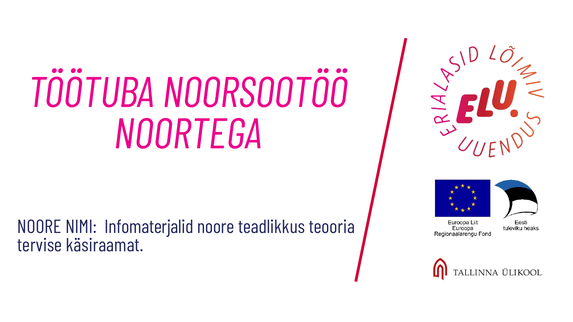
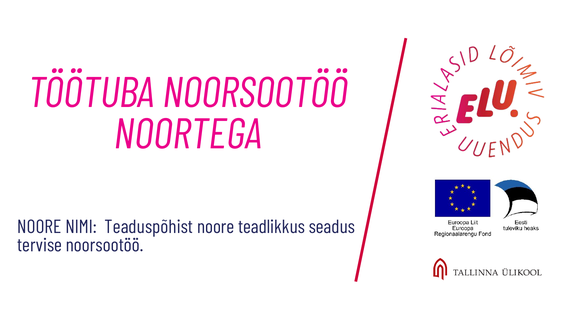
Infomaterjalid: Infomaterjalid -> Teaduspõhist
teooria: teooria -> seadus
tervise käsiraamat: käsiraamat -> noorsootöö
